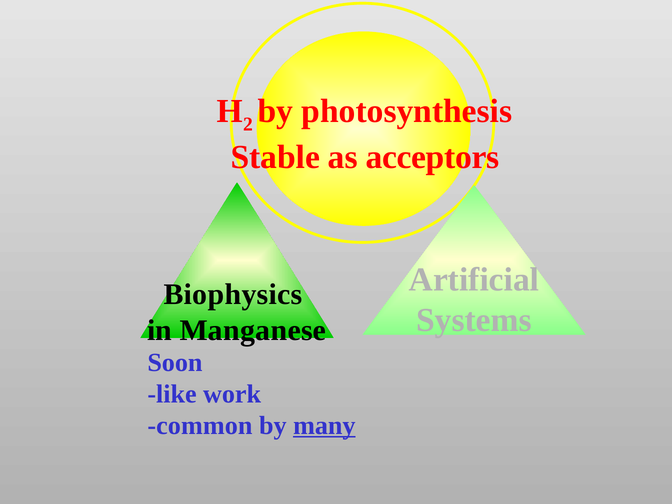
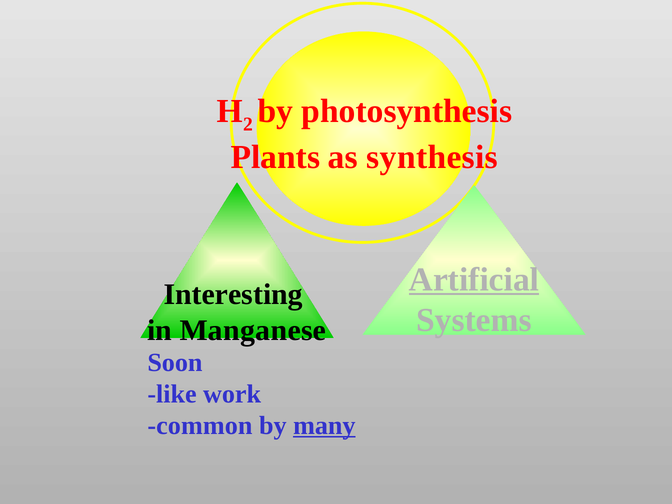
Stable: Stable -> Plants
acceptors: acceptors -> synthesis
Artificial underline: none -> present
Biophysics: Biophysics -> Interesting
